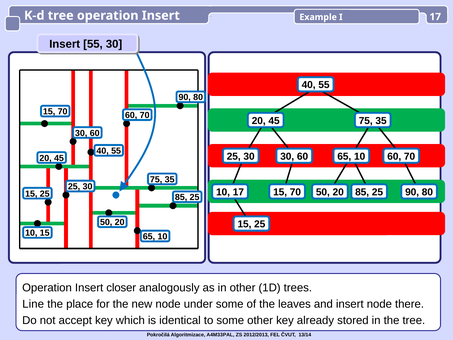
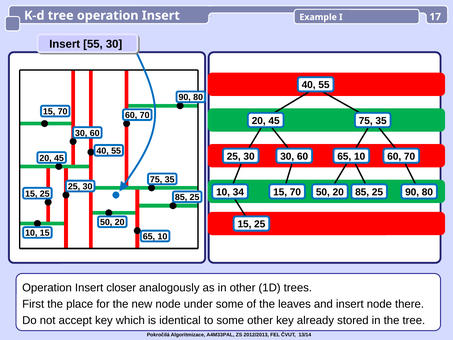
10 17: 17 -> 34
Line: Line -> First
